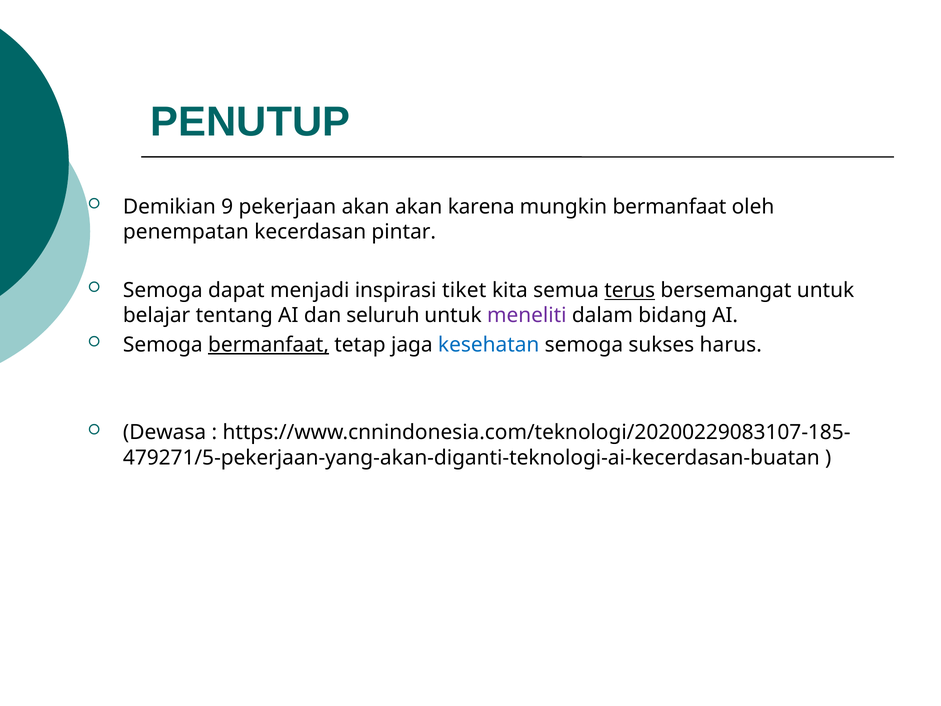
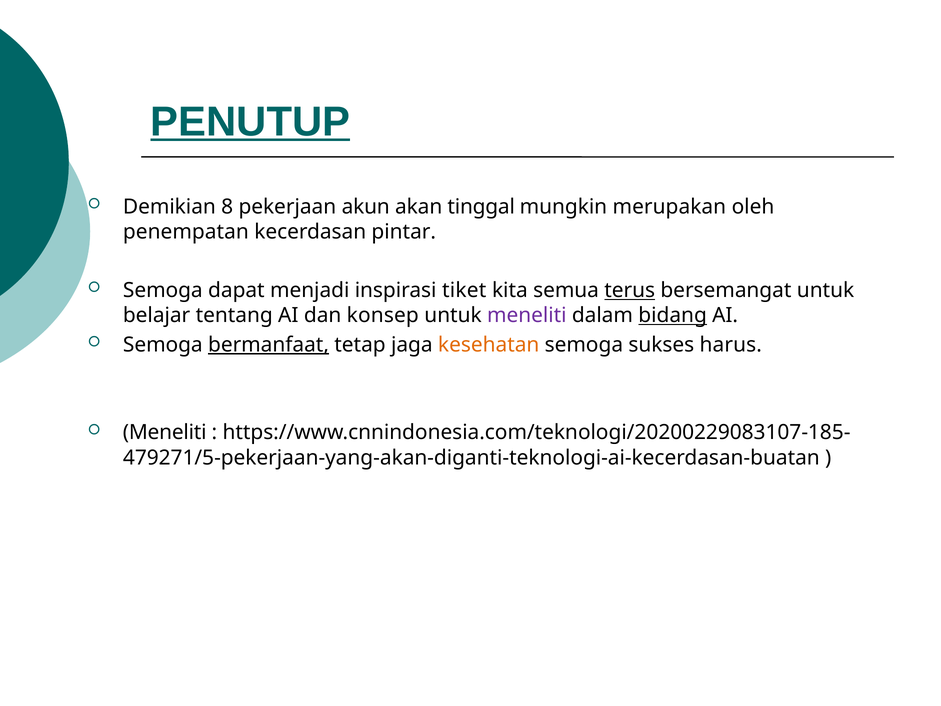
PENUTUP underline: none -> present
9: 9 -> 8
pekerjaan akan: akan -> akun
karena: karena -> tinggal
mungkin bermanfaat: bermanfaat -> merupakan
seluruh: seluruh -> konsep
bidang underline: none -> present
kesehatan colour: blue -> orange
Dewasa at (165, 432): Dewasa -> Meneliti
